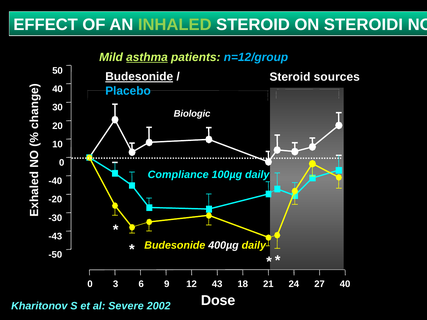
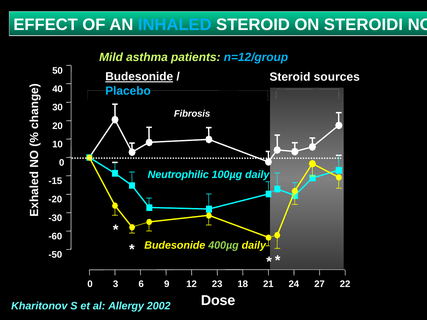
INHALED colour: light green -> light blue
asthma underline: present -> none
Biologic: Biologic -> Fibrosis
Compliance: Compliance -> Neutrophilic
-40: -40 -> -15
-43: -43 -> -60
400µg colour: white -> light green
43: 43 -> 23
27 40: 40 -> 22
Severe: Severe -> Allergy
